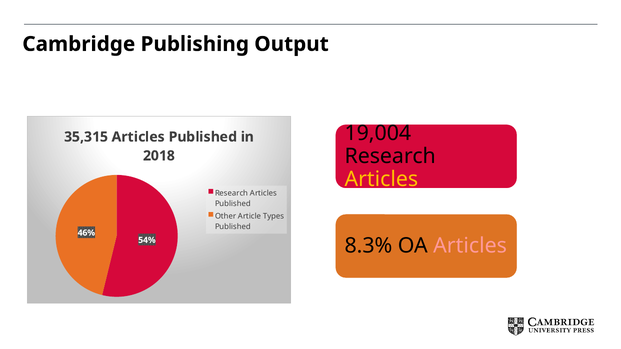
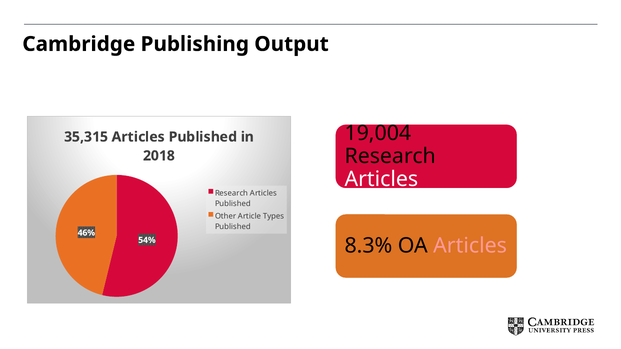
Articles at (381, 179) colour: yellow -> white
